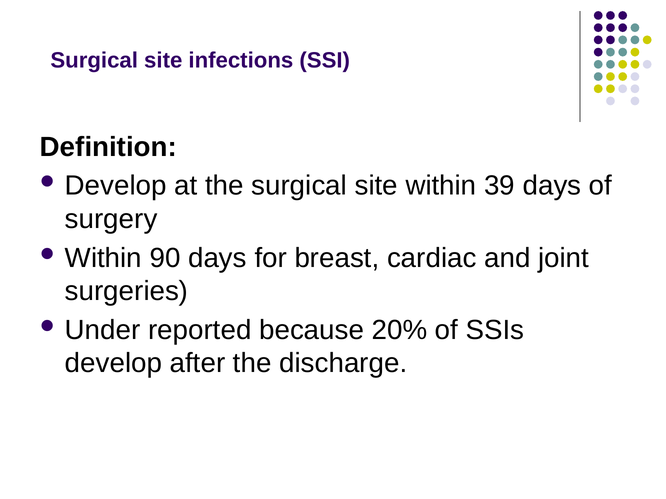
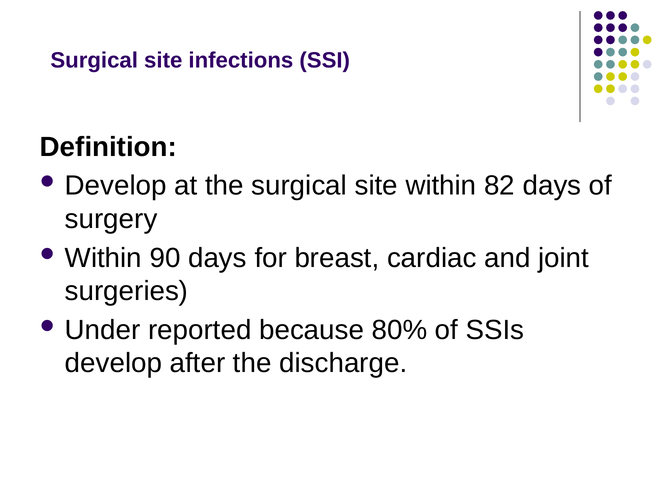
39: 39 -> 82
20%: 20% -> 80%
